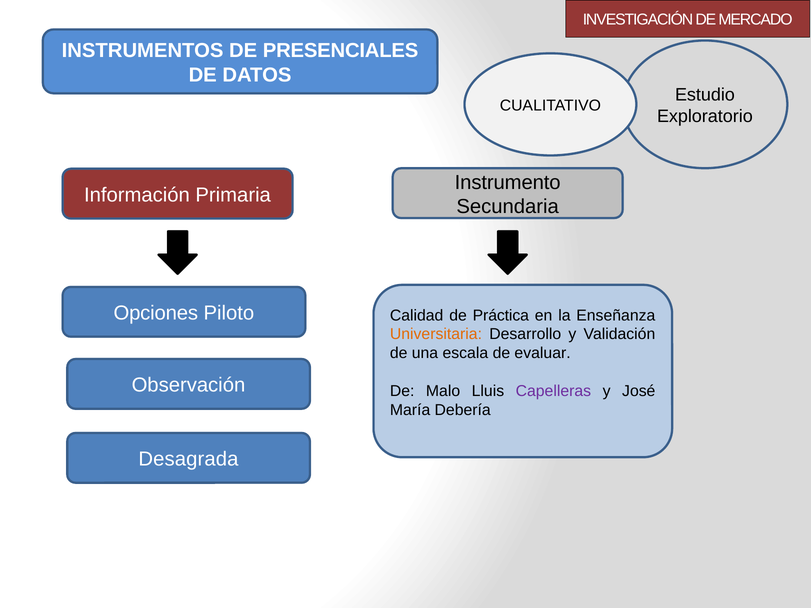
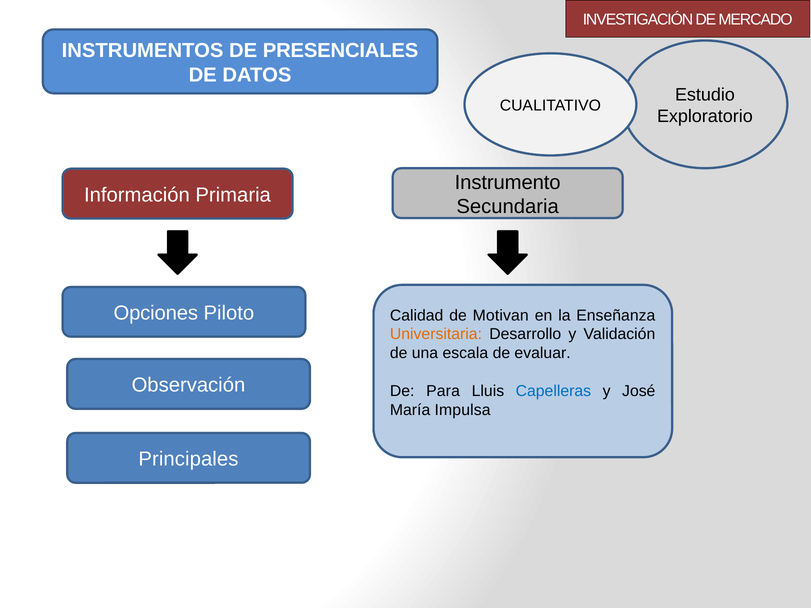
Práctica: Práctica -> Motivan
Malo: Malo -> Para
Capelleras colour: purple -> blue
Debería: Debería -> Impulsa
Desagrada: Desagrada -> Principales
